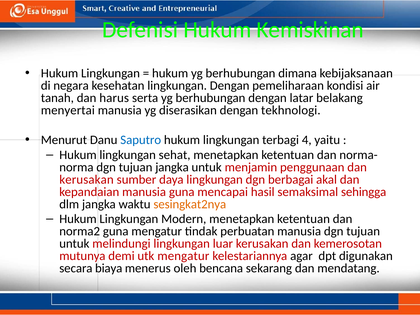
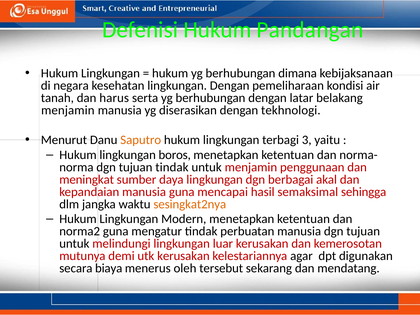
Kemiskinan: Kemiskinan -> Pandangan
menyertai at (68, 110): menyertai -> menjamin
Saputro colour: blue -> orange
4: 4 -> 3
sehat: sehat -> boros
tujuan jangka: jangka -> tindak
kerusakan at (87, 180): kerusakan -> meningkat
utk mengatur: mengatur -> kerusakan
bencana: bencana -> tersebut
